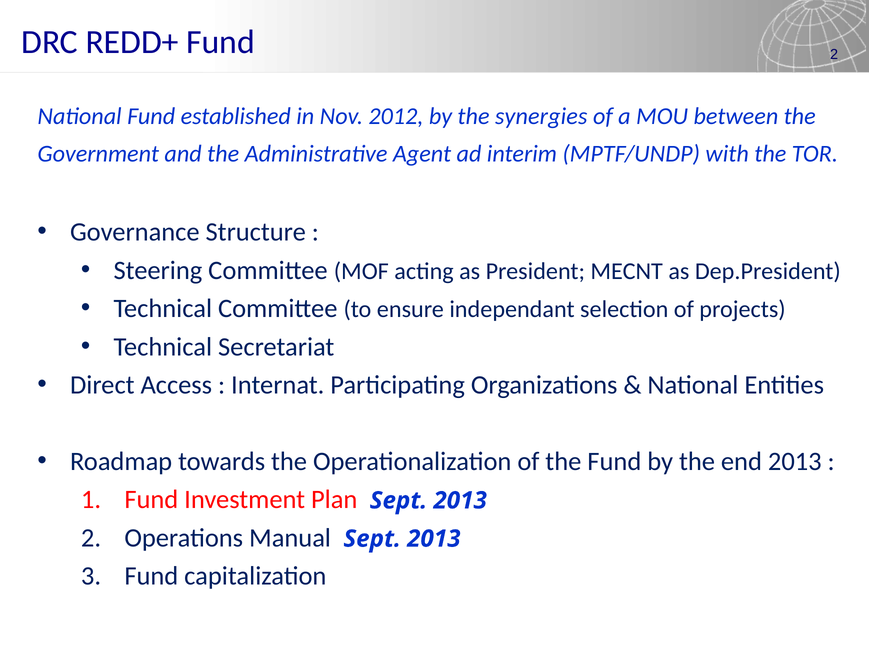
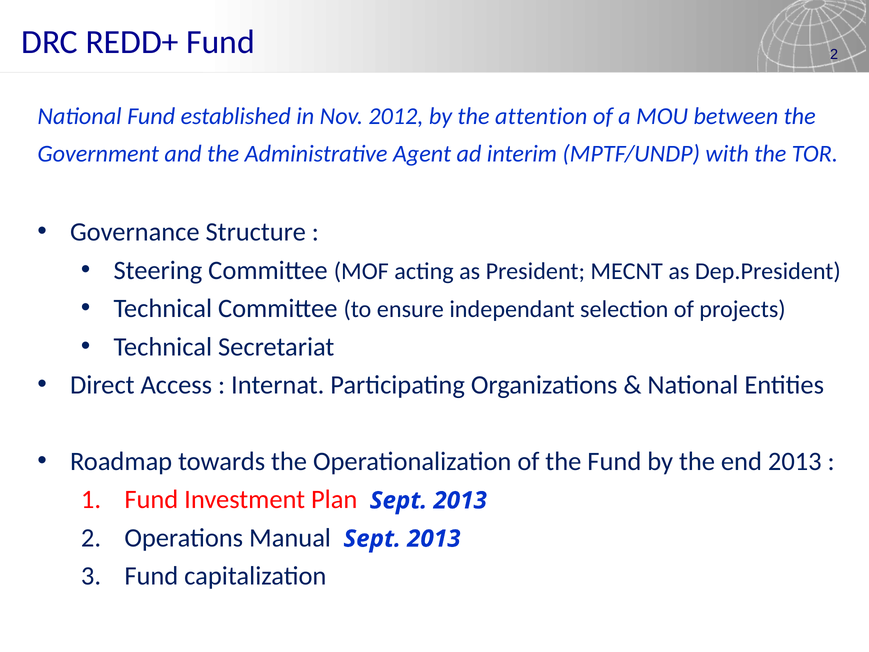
synergies: synergies -> attention
